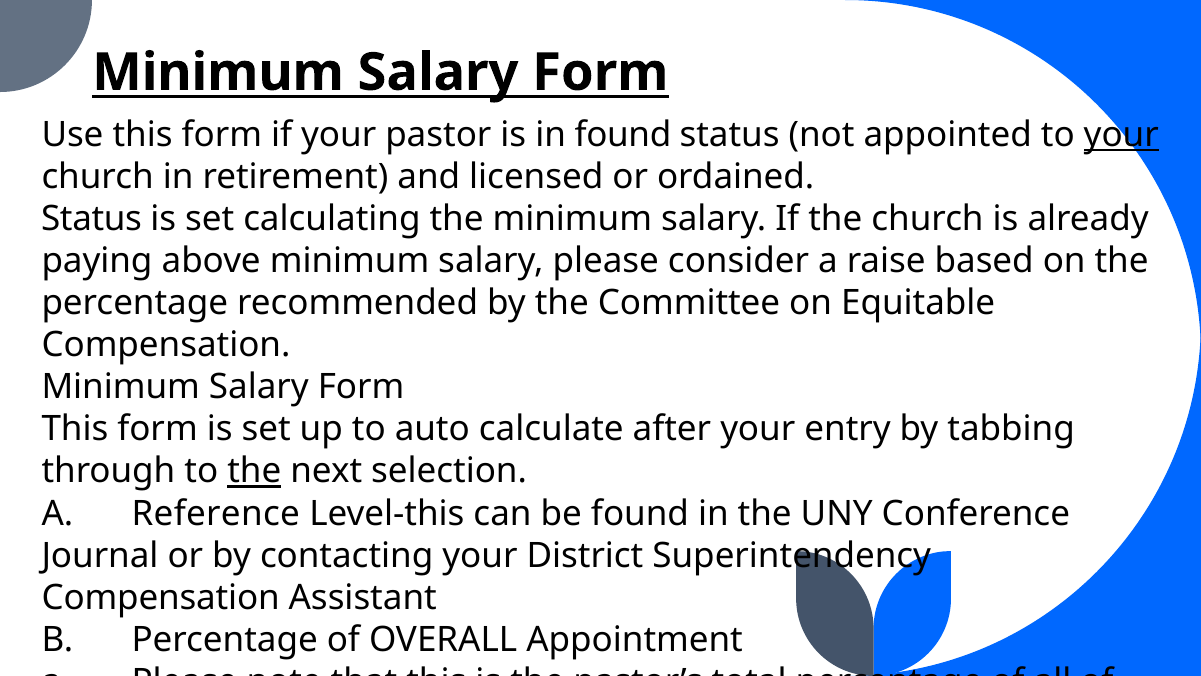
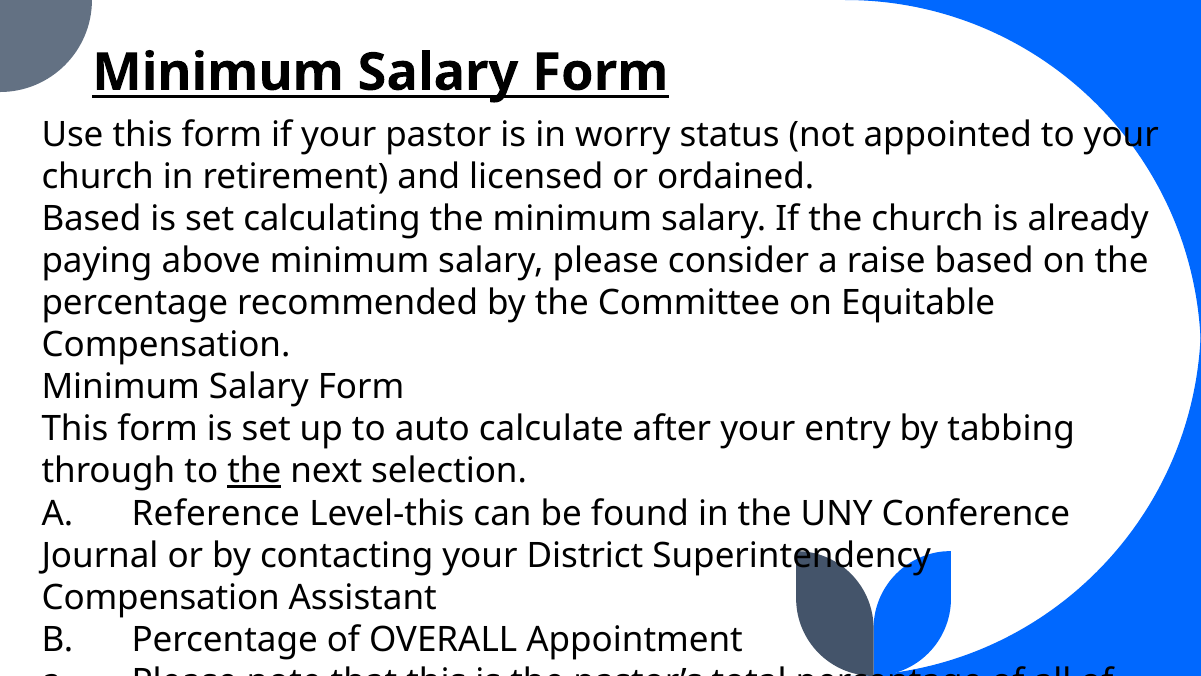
in found: found -> worry
your at (1121, 135) underline: present -> none
Status at (92, 219): Status -> Based
